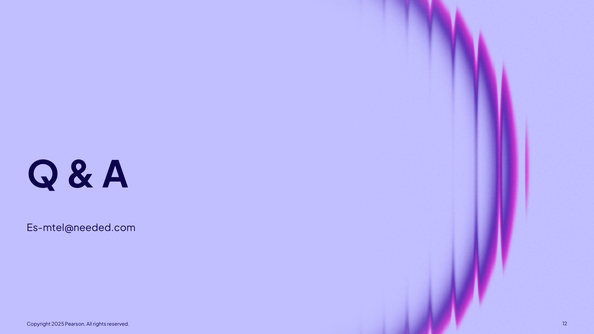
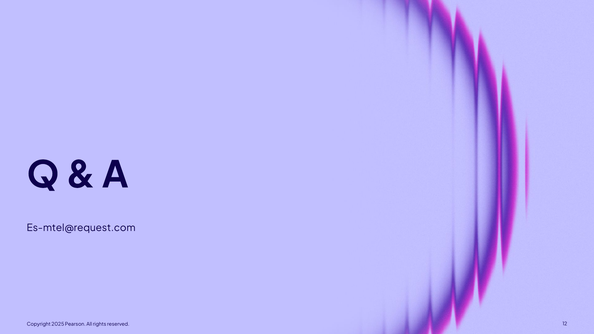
Es-mtel@needed.com: Es-mtel@needed.com -> Es-mtel@request.com
